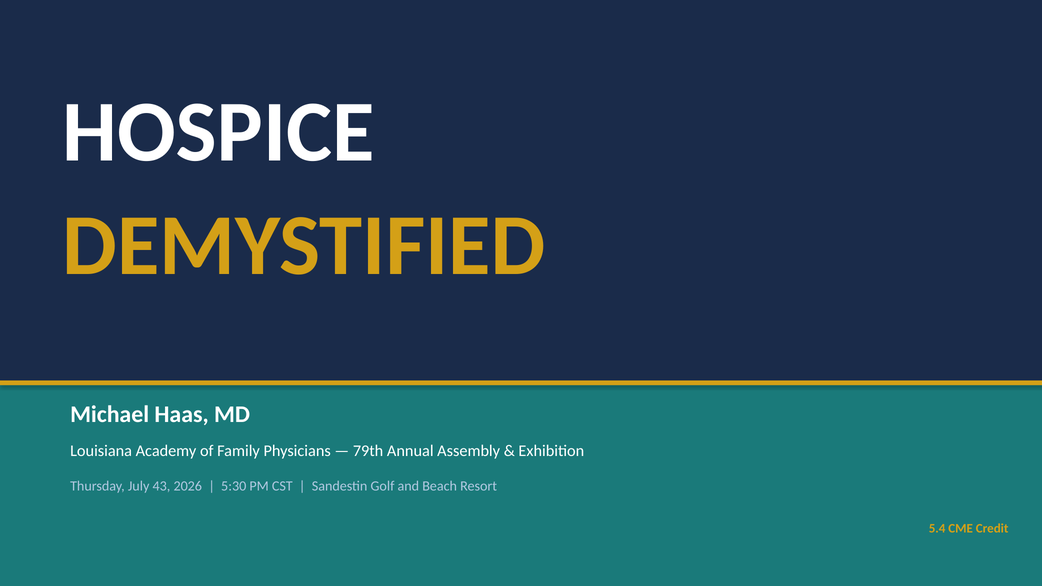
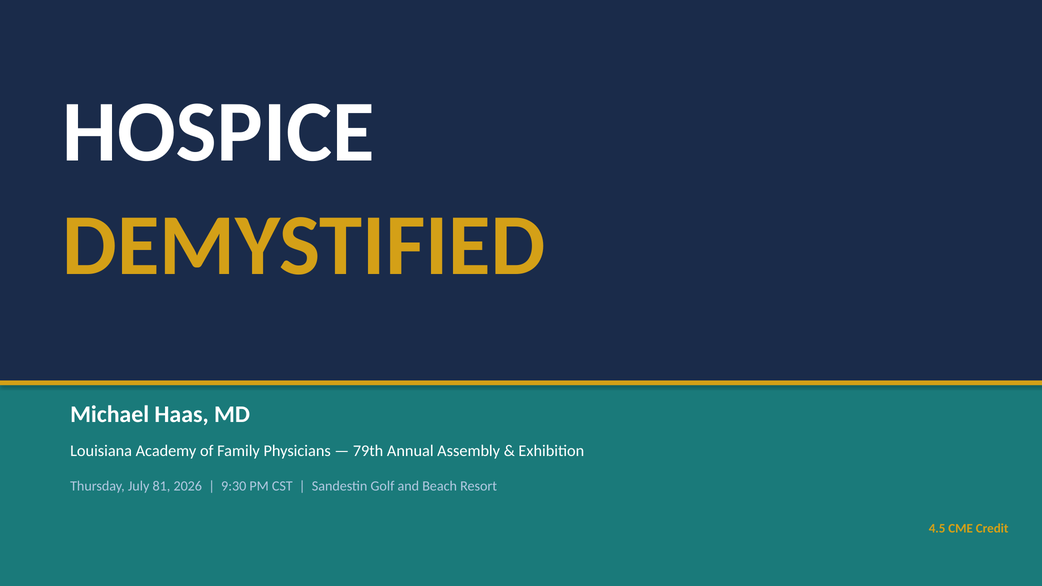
43: 43 -> 81
5:30: 5:30 -> 9:30
5.4: 5.4 -> 4.5
